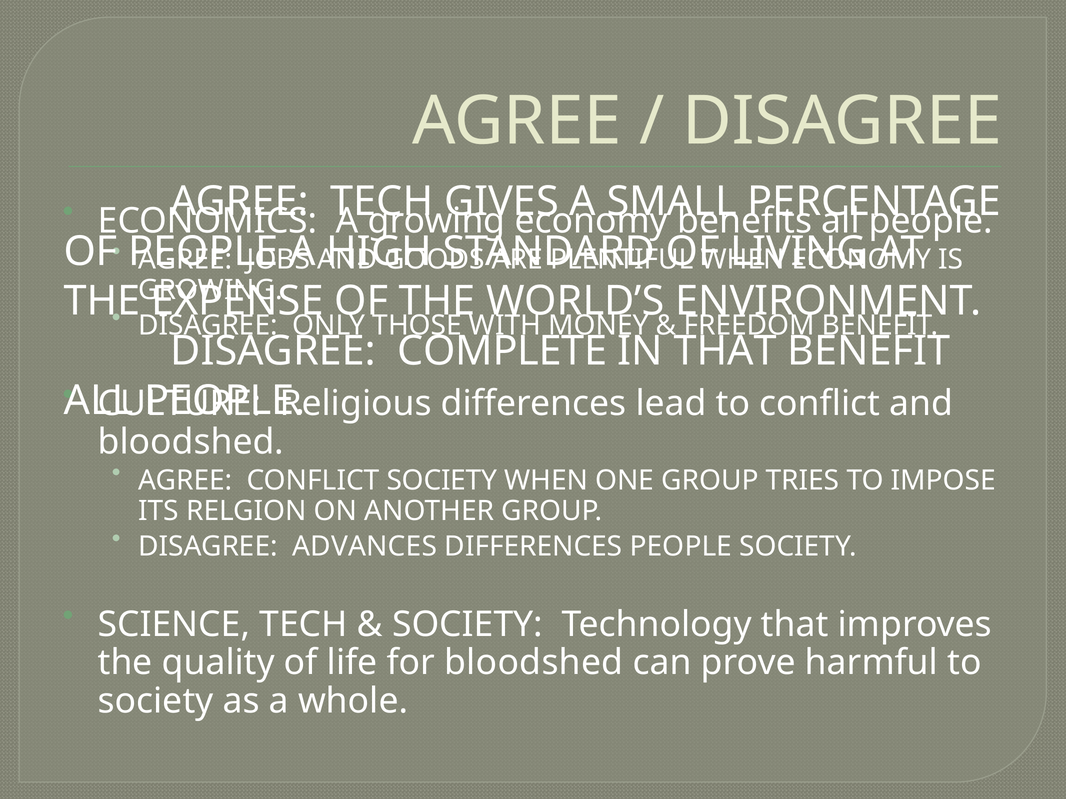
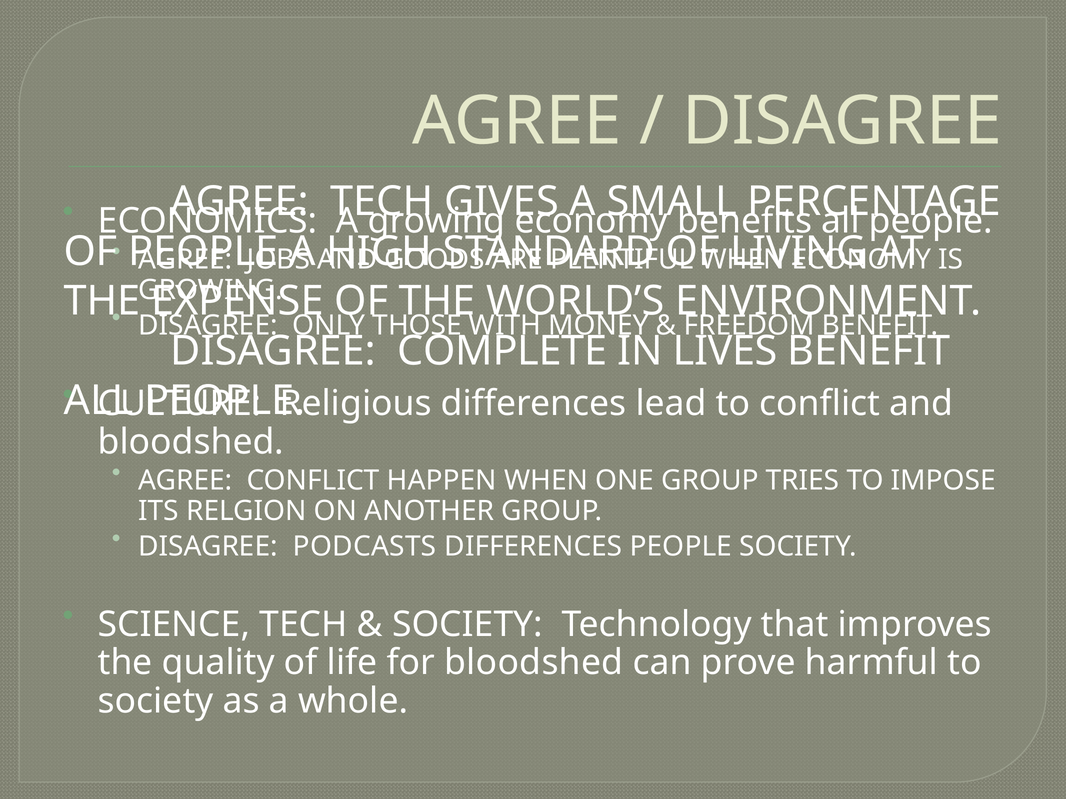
IN THAT: THAT -> LIVES
CONFLICT SOCIETY: SOCIETY -> HAPPEN
ADVANCES: ADVANCES -> PODCASTS
